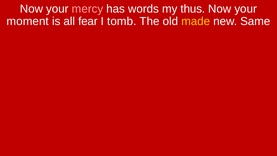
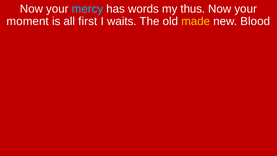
mercy colour: pink -> light blue
fear: fear -> first
tomb: tomb -> waits
Same: Same -> Blood
